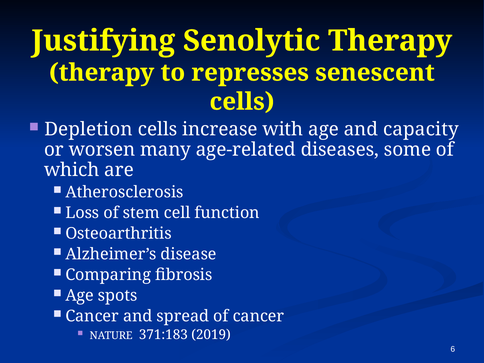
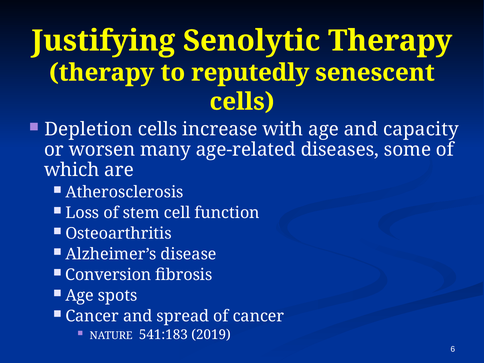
represses: represses -> reputedly
Comparing: Comparing -> Conversion
371:183: 371:183 -> 541:183
